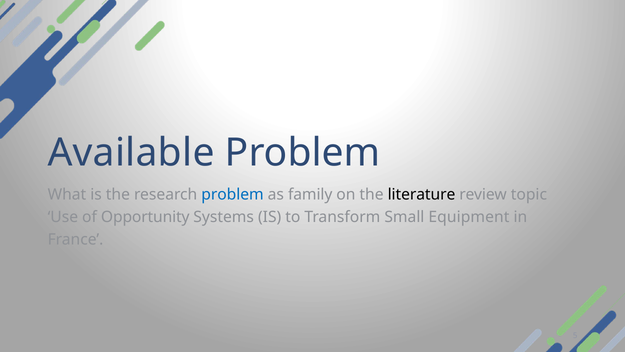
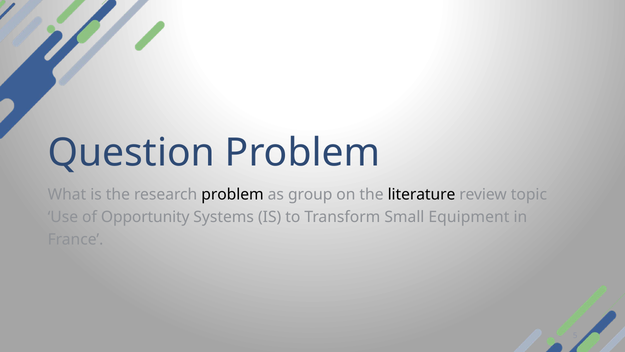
Available: Available -> Question
problem at (233, 194) colour: blue -> black
family: family -> group
